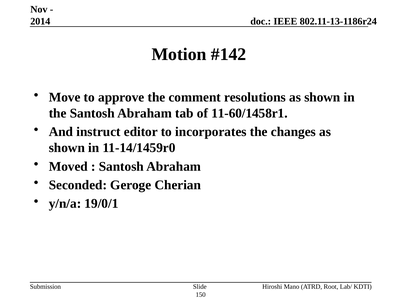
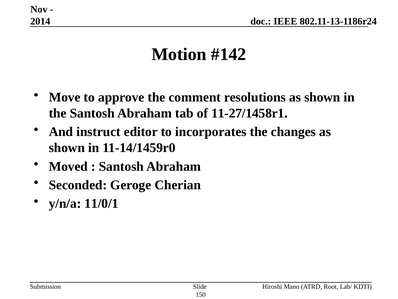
11-60/1458r1: 11-60/1458r1 -> 11-27/1458r1
19/0/1: 19/0/1 -> 11/0/1
